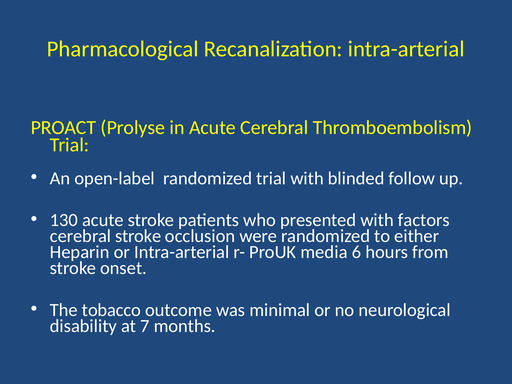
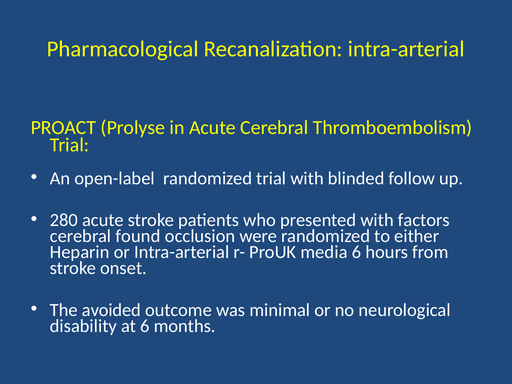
130: 130 -> 280
cerebral stroke: stroke -> found
tobacco: tobacco -> avoided
at 7: 7 -> 6
